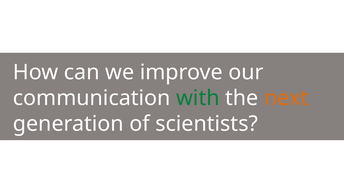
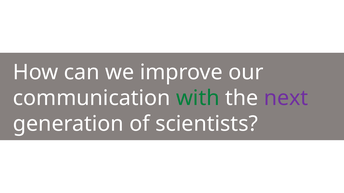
next colour: orange -> purple
